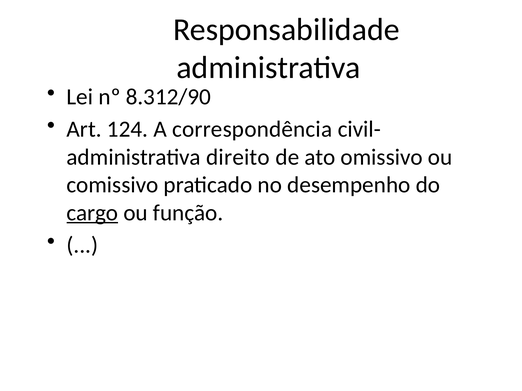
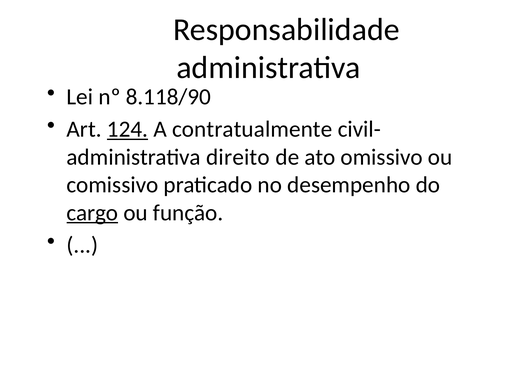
8.312/90: 8.312/90 -> 8.118/90
124 underline: none -> present
correspondência: correspondência -> contratualmente
